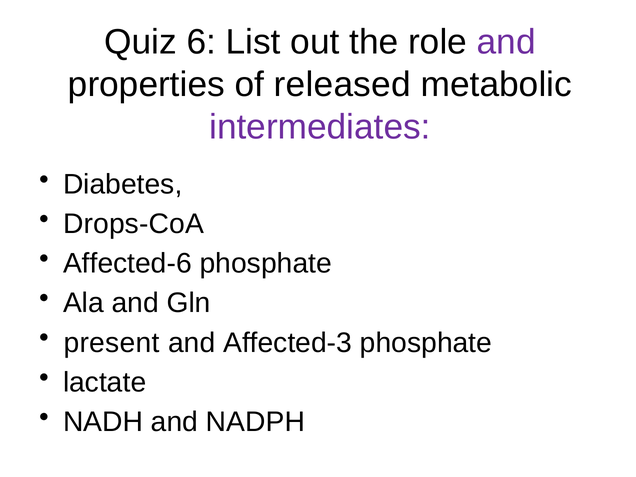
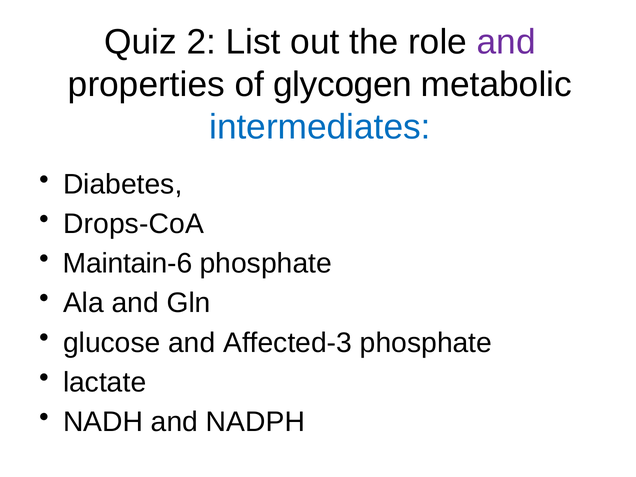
6: 6 -> 2
released: released -> glycogen
intermediates colour: purple -> blue
Affected-6: Affected-6 -> Maintain-6
present: present -> glucose
